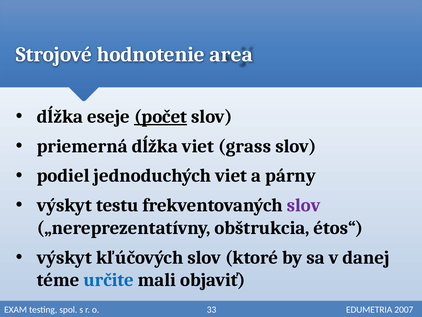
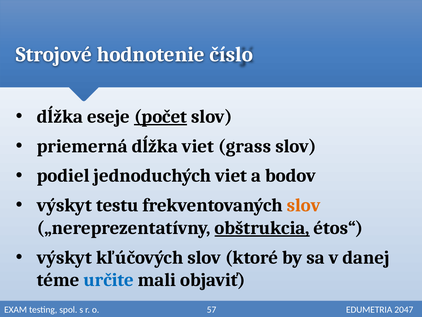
area: area -> číslo
párny: párny -> bodov
slov at (304, 205) colour: purple -> orange
obštrukcia underline: none -> present
33: 33 -> 57
2007: 2007 -> 2047
